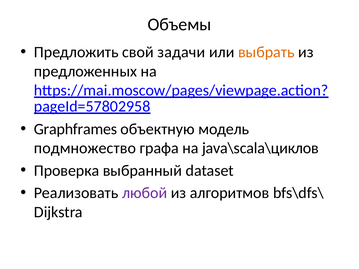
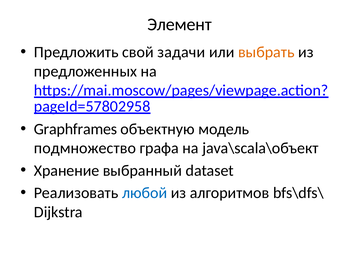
Объемы: Объемы -> Элемент
java\scala\циклов: java\scala\циклов -> java\scala\объект
Проверка: Проверка -> Хранение
любой colour: purple -> blue
